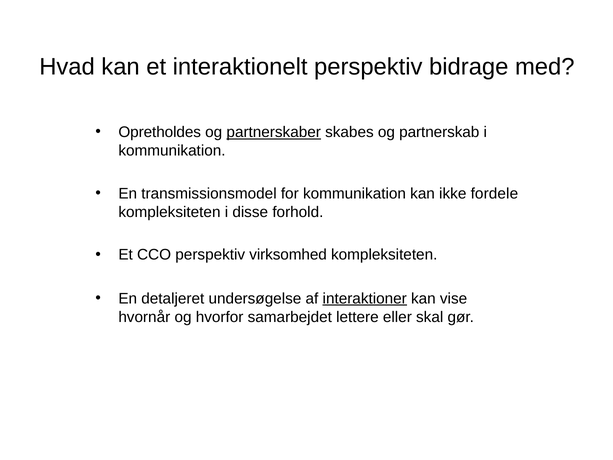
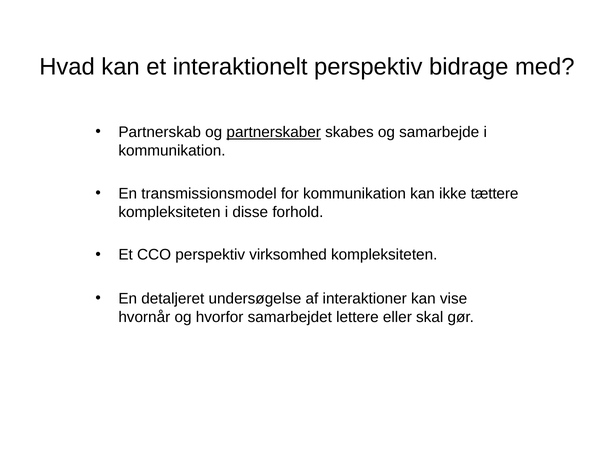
Opretholdes: Opretholdes -> Partnerskab
partnerskab: partnerskab -> samarbejde
fordele: fordele -> tættere
interaktioner underline: present -> none
